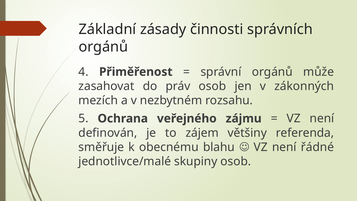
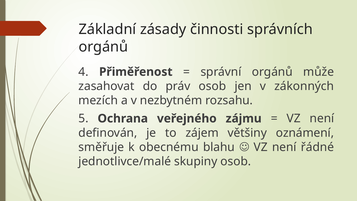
referenda: referenda -> oznámení
